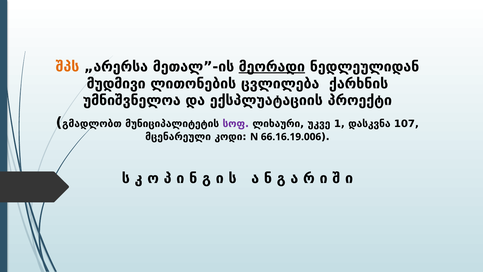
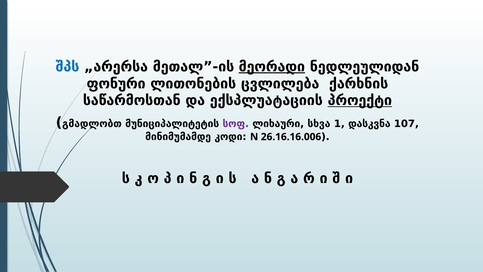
შპს colour: orange -> blue
მუდმივი: მუდმივი -> ფონური
უმნიშვნელოა: უმნიშვნელოა -> საწარმოსთან
პროექტი underline: none -> present
უკვე: უკვე -> სხვა
მცენარეული: მცენარეული -> მინიმუმამდე
66.16.19.006: 66.16.19.006 -> 26.16.16.006
